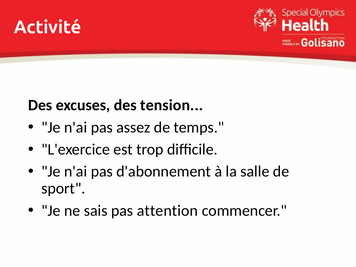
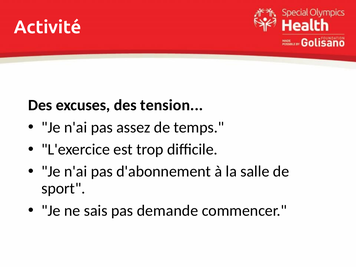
attention: attention -> demande
